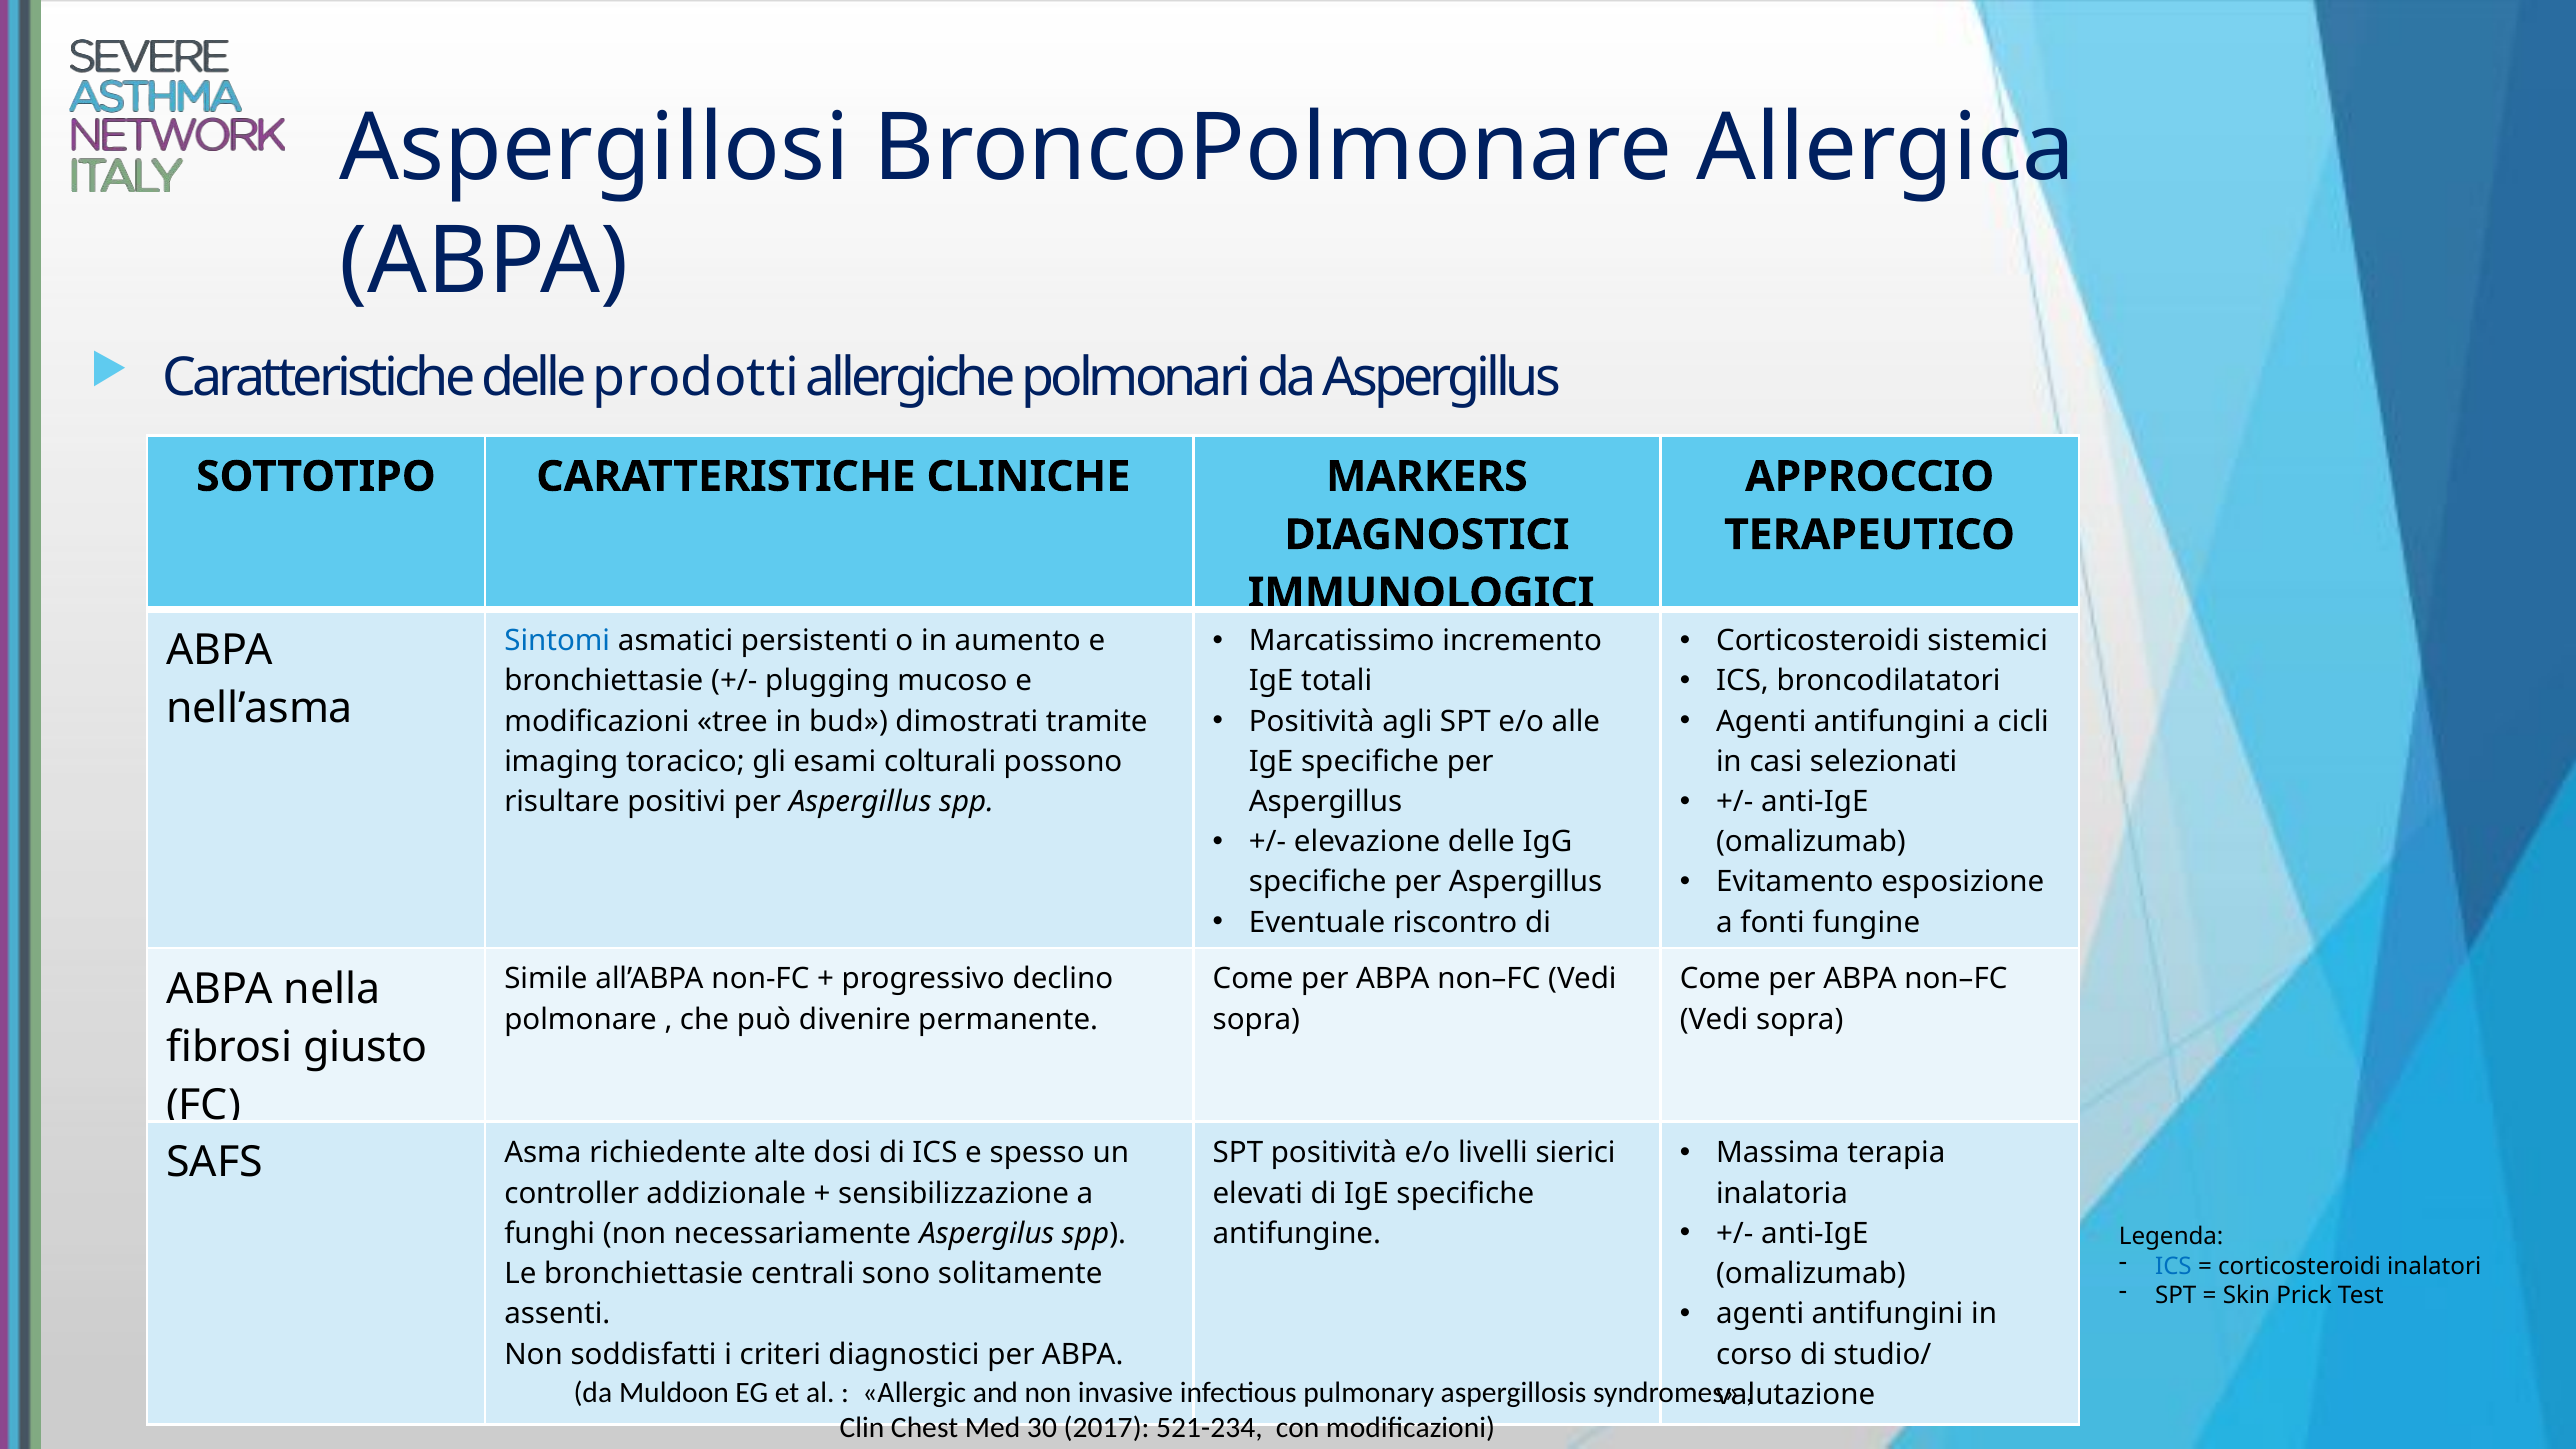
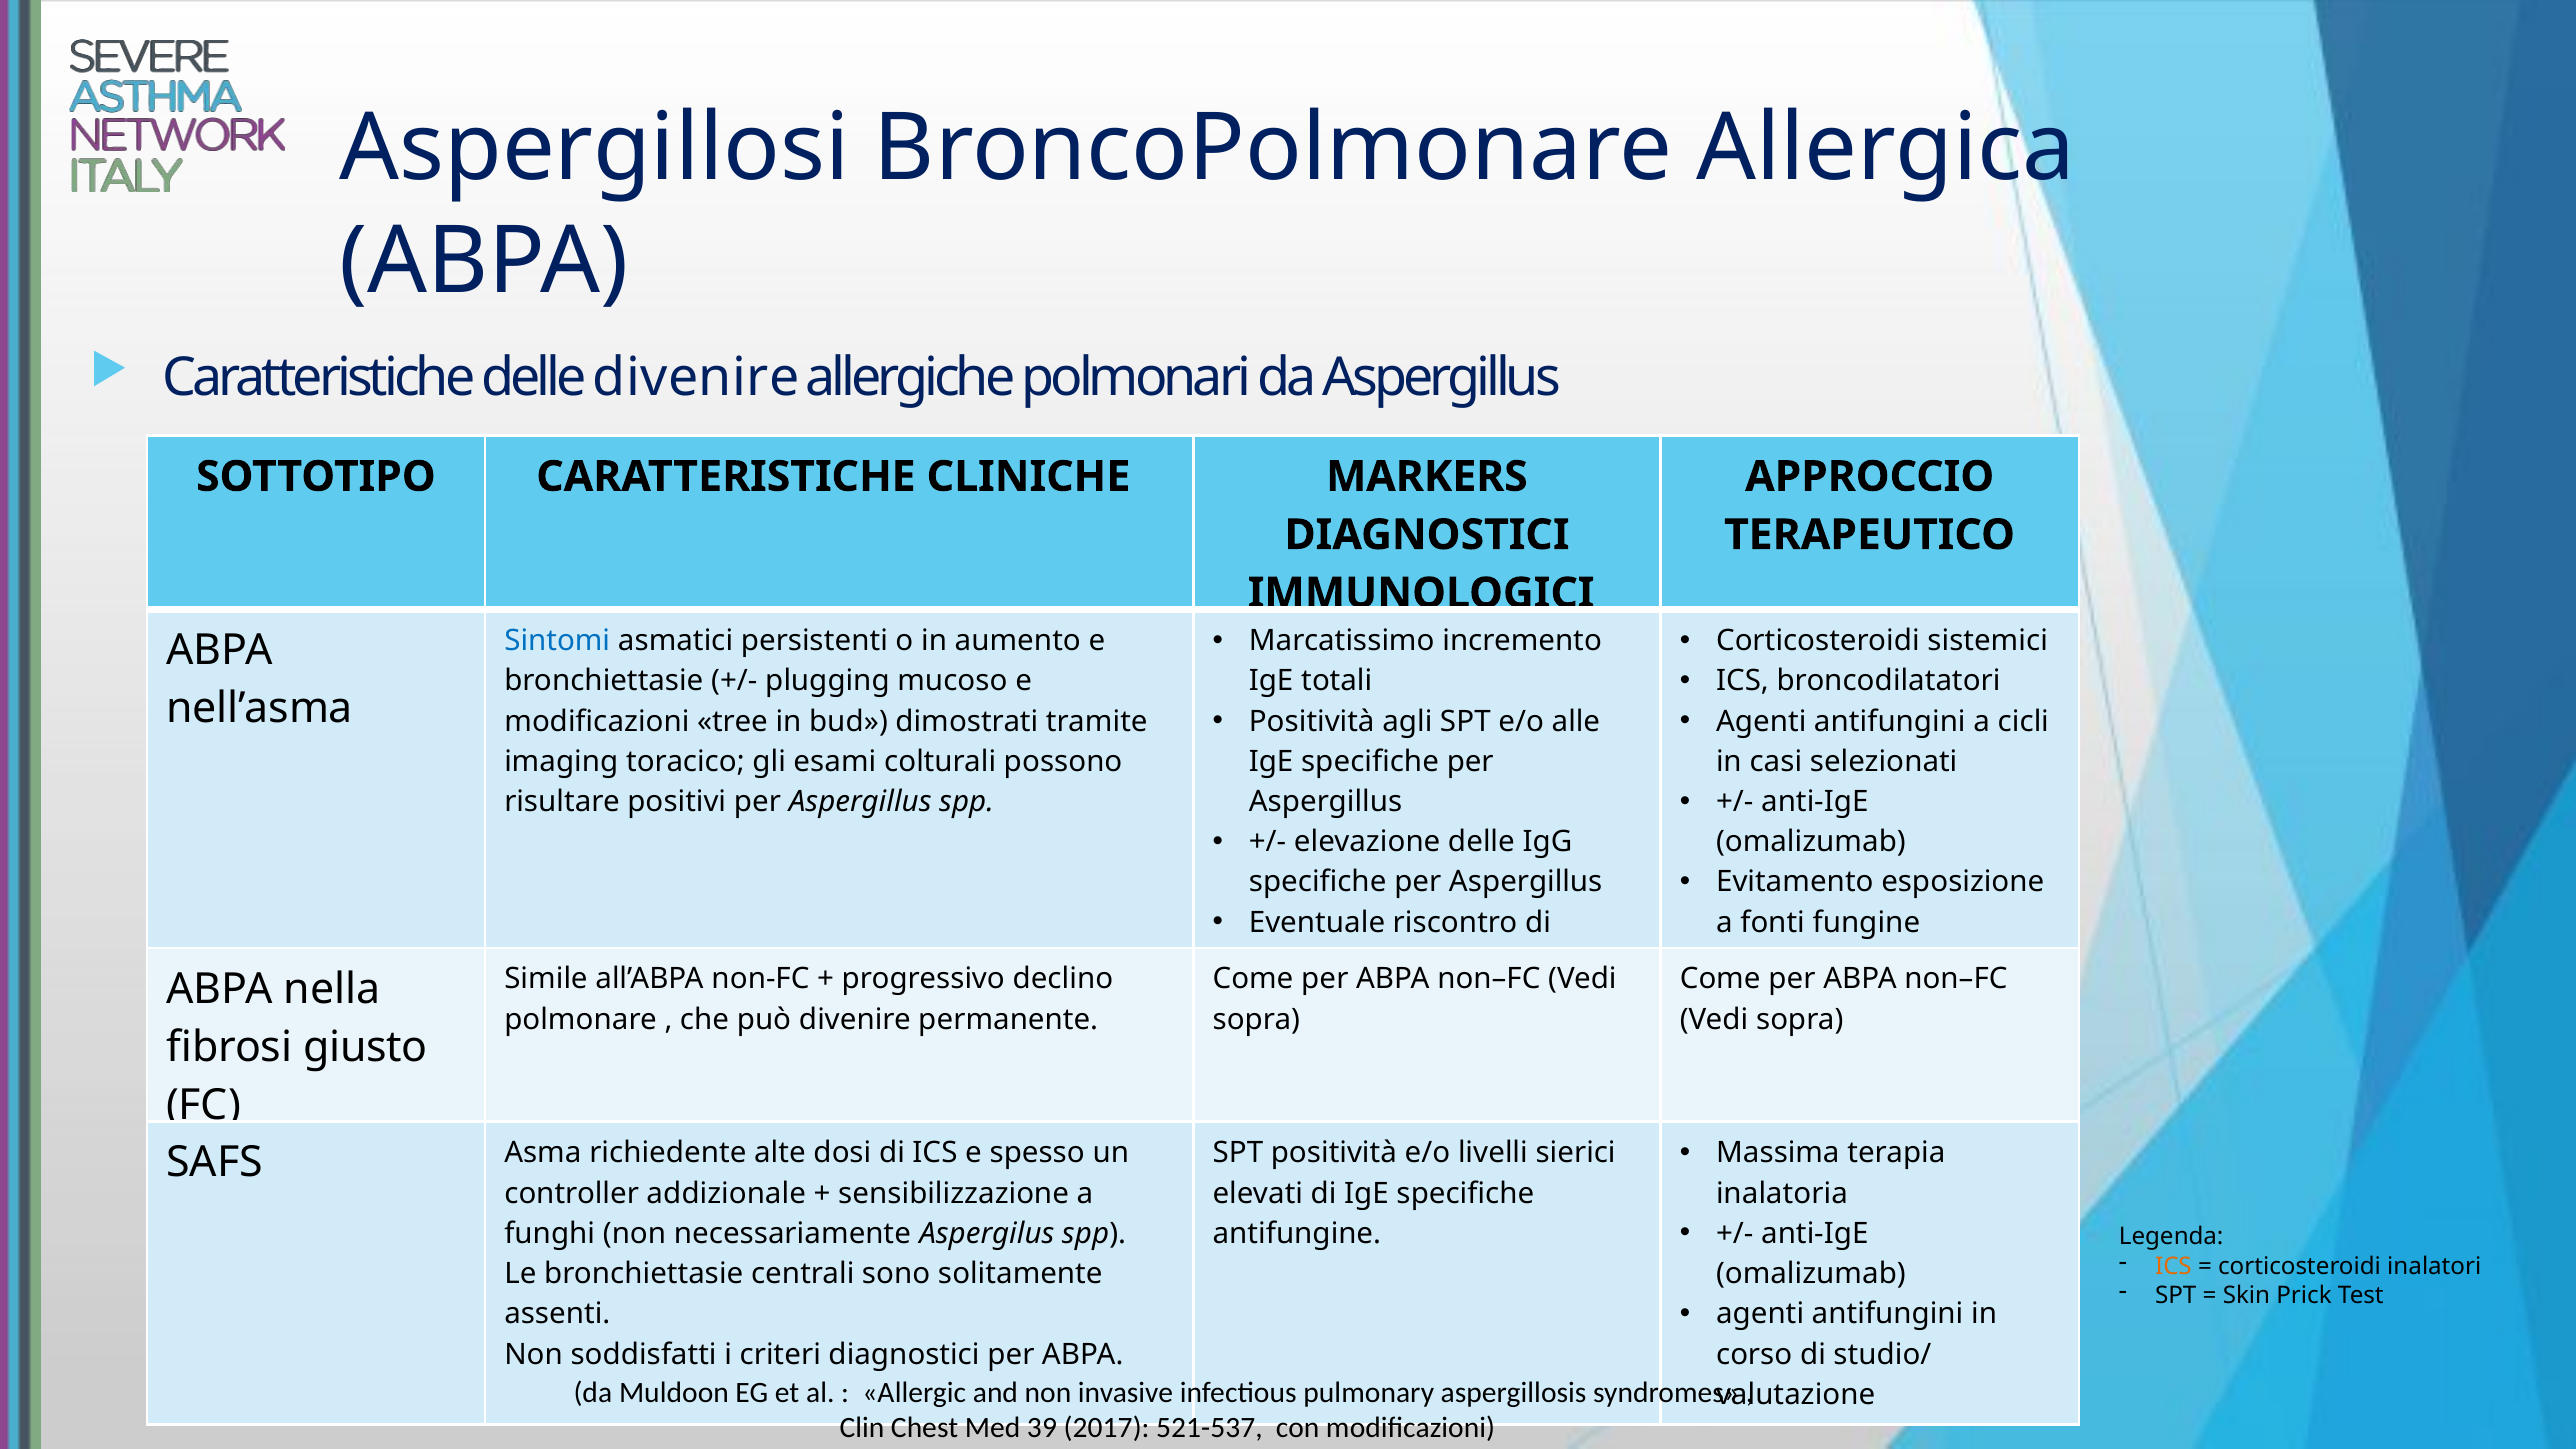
delle prodotti: prodotti -> divenire
ICS at (2173, 1266) colour: blue -> orange
30: 30 -> 39
521-234: 521-234 -> 521-537
